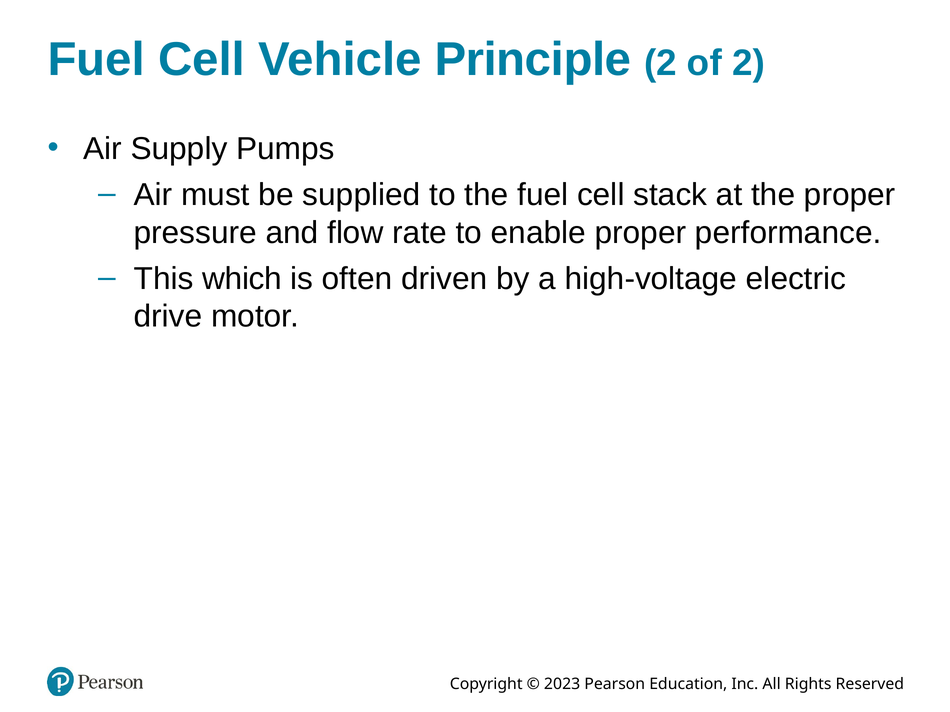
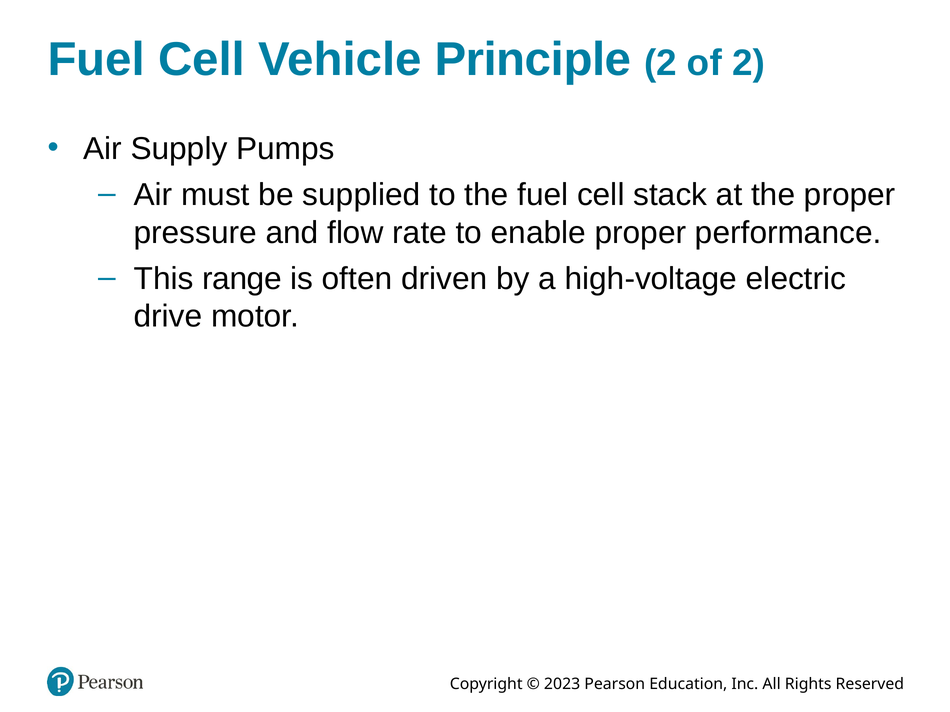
which: which -> range
